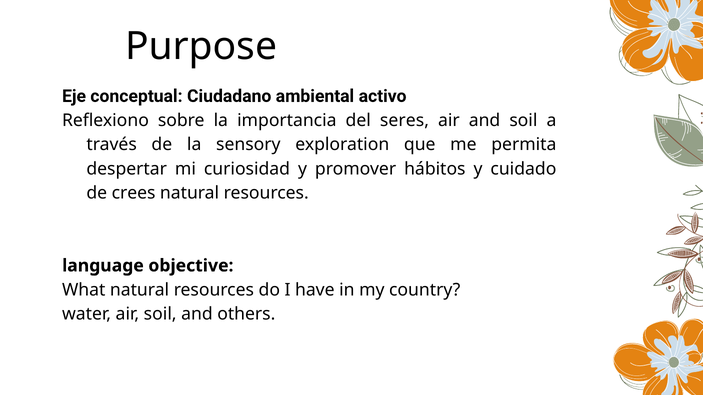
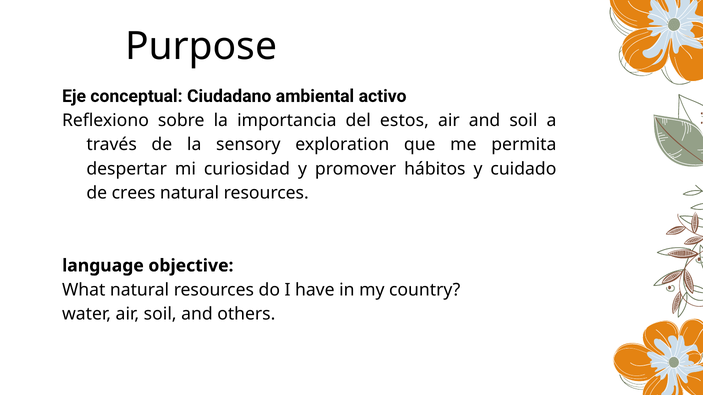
seres: seres -> estos
